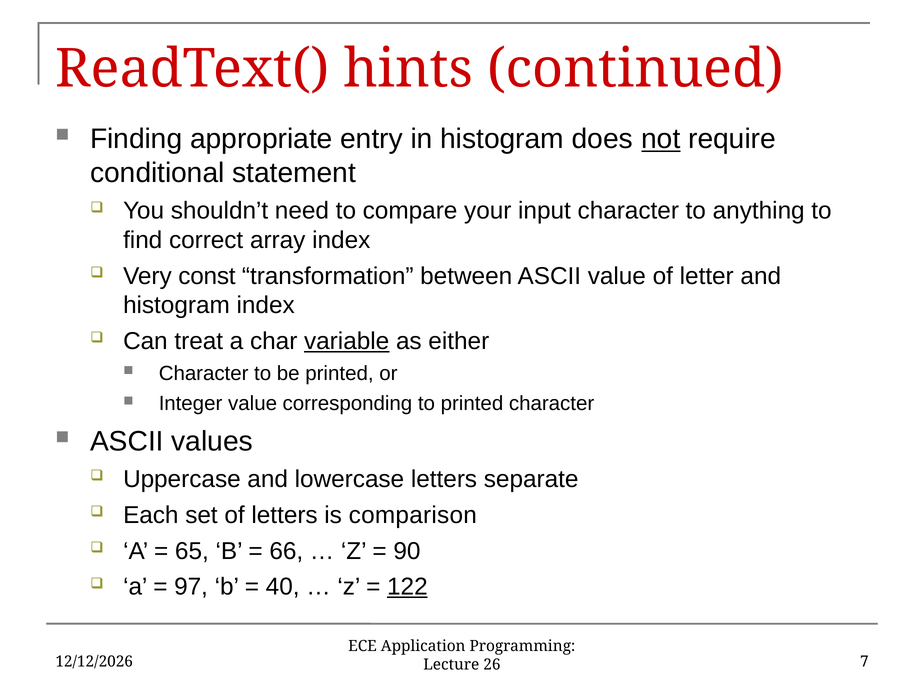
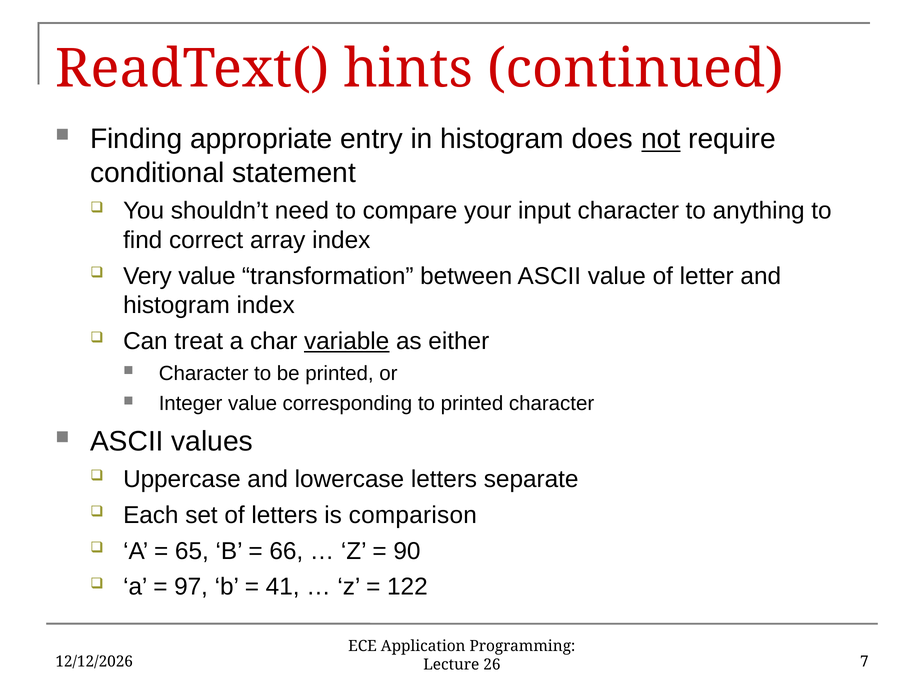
Very const: const -> value
40: 40 -> 41
122 underline: present -> none
